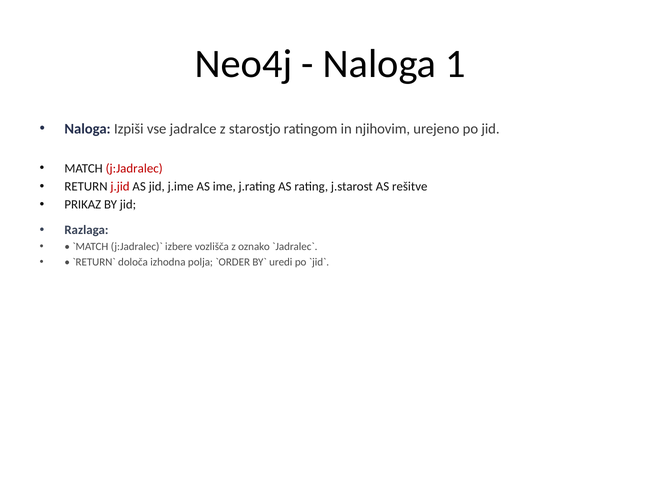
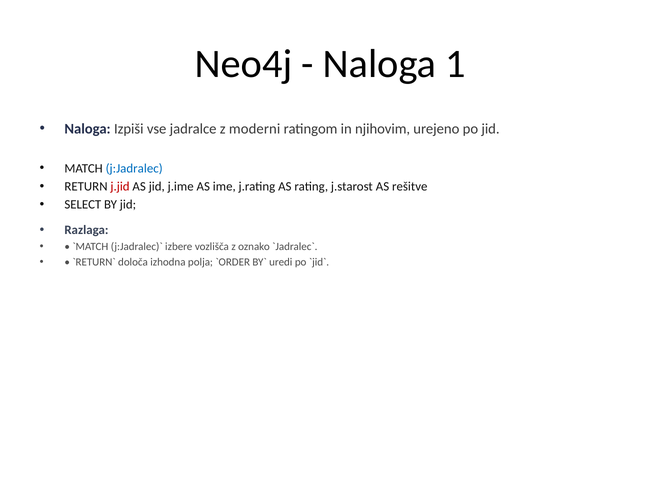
starostjo: starostjo -> moderni
j:Jadralec colour: red -> blue
PRIKAZ: PRIKAZ -> SELECT
